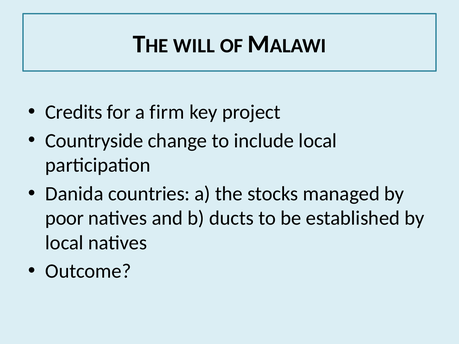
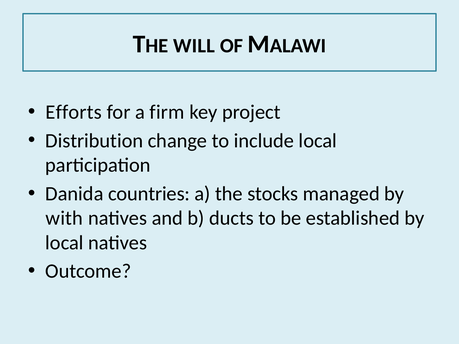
Credits: Credits -> Efforts
Countryside: Countryside -> Distribution
poor: poor -> with
